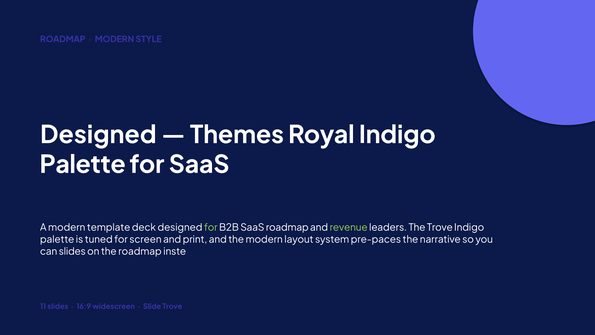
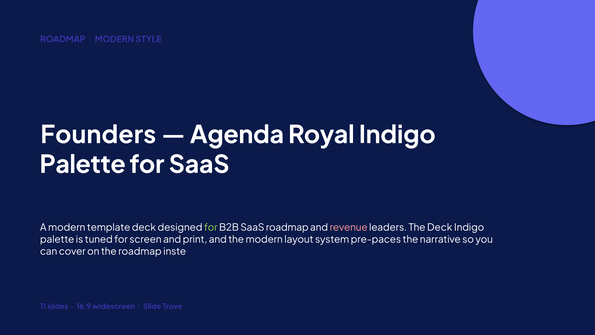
Designed at (98, 135): Designed -> Founders
Themes: Themes -> Agenda
revenue colour: light green -> pink
The Trove: Trove -> Deck
can slides: slides -> cover
